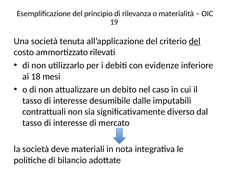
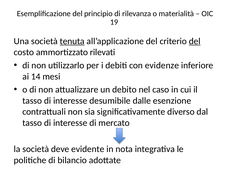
tenuta underline: none -> present
18: 18 -> 14
imputabili: imputabili -> esenzione
materiali: materiali -> evidente
